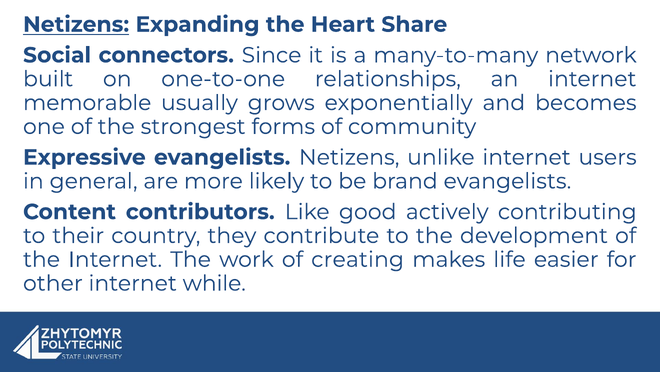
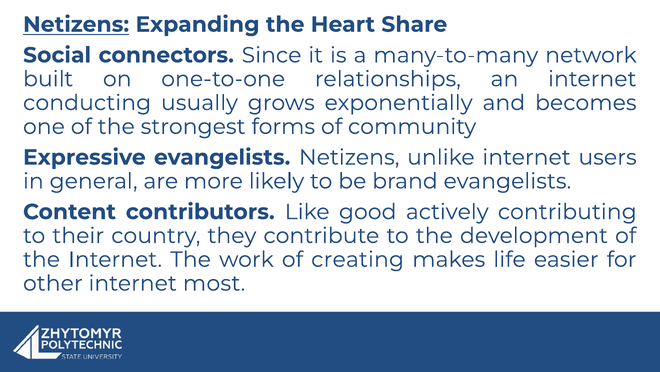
memorable: memorable -> conducting
while: while -> most
